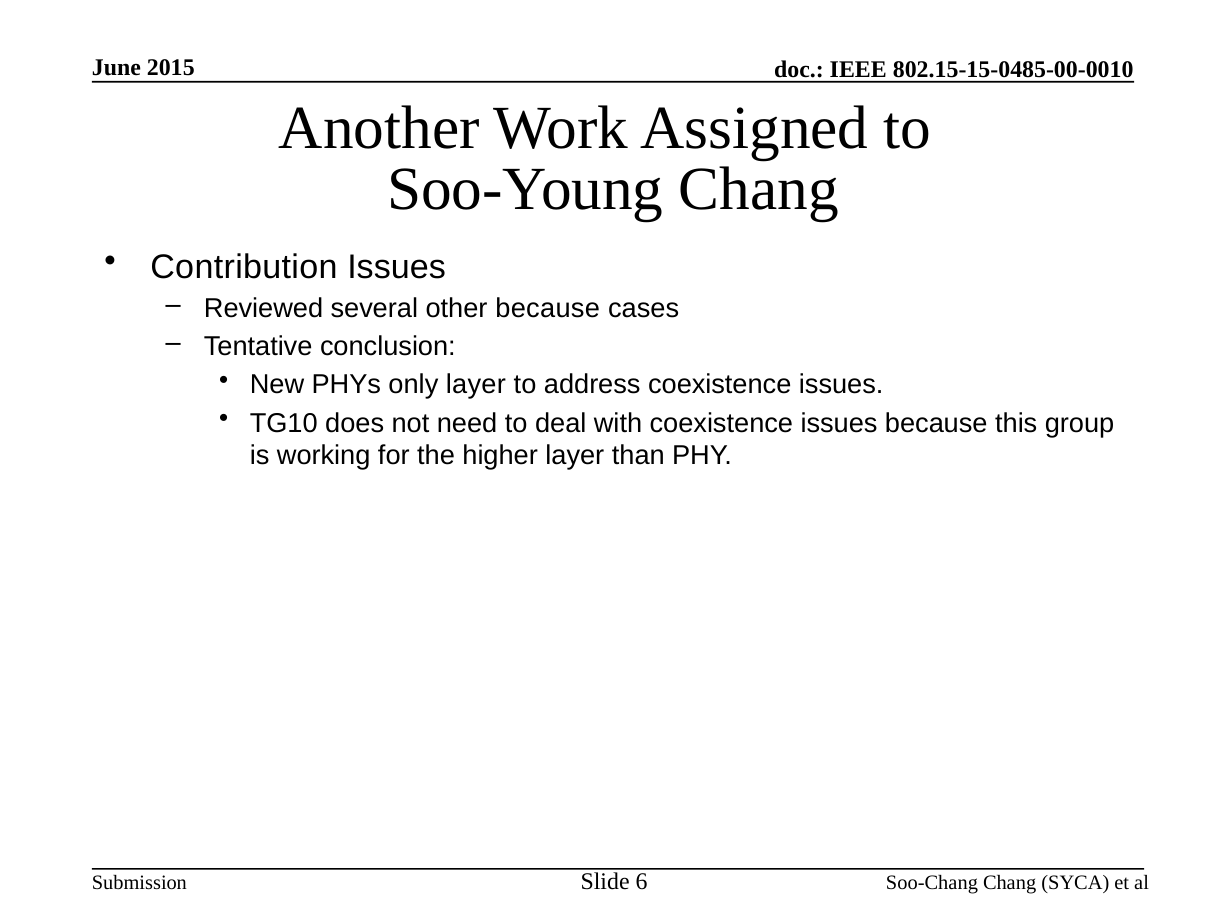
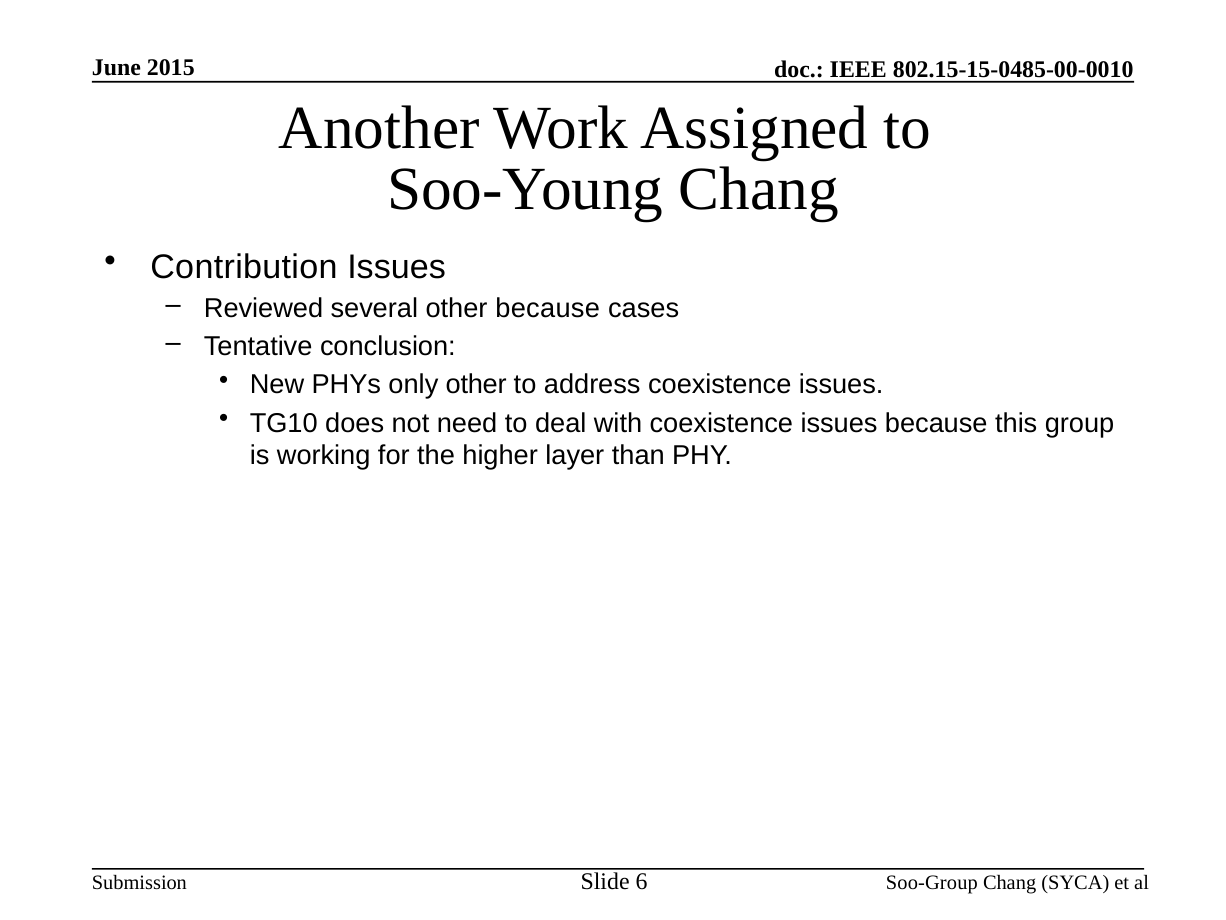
only layer: layer -> other
Soo-Chang: Soo-Chang -> Soo-Group
